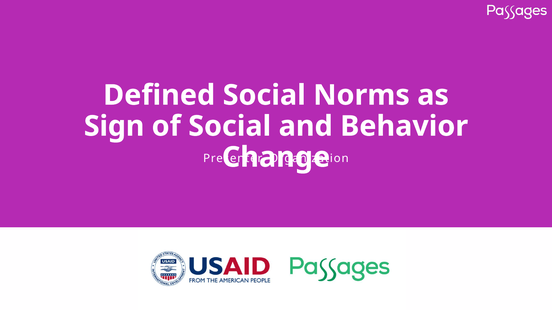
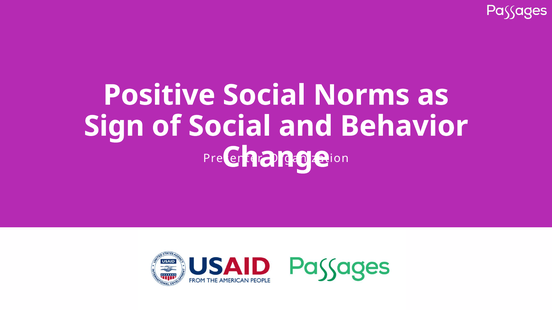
Defined: Defined -> Positive
